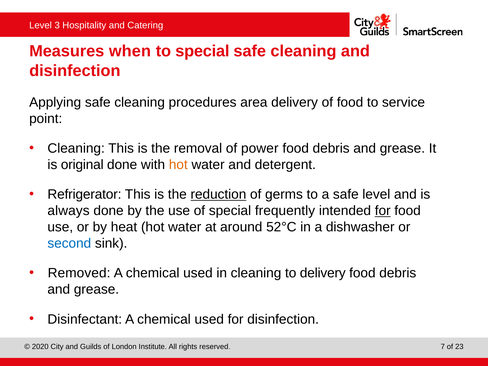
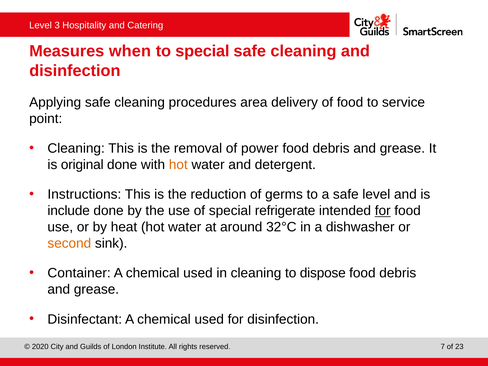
Refrigerator: Refrigerator -> Instructions
reduction underline: present -> none
always: always -> include
frequently: frequently -> refrigerate
52°C: 52°C -> 32°C
second colour: blue -> orange
Removed: Removed -> Container
to delivery: delivery -> dispose
